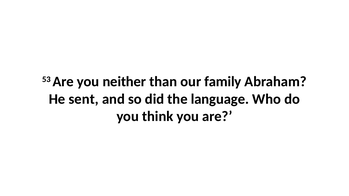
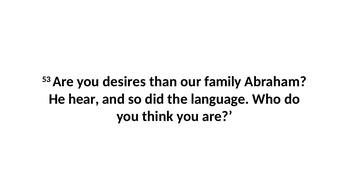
neither: neither -> desires
sent: sent -> hear
